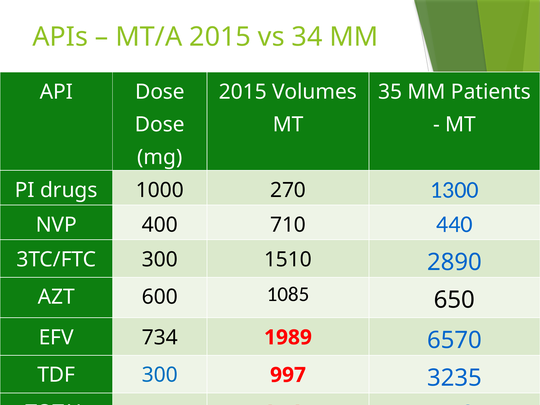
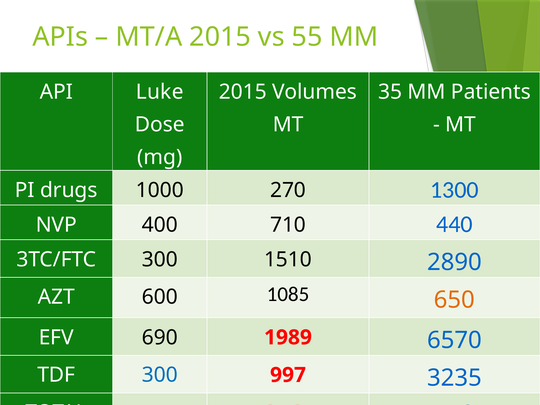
34: 34 -> 55
API Dose: Dose -> Luke
650 colour: black -> orange
734: 734 -> 690
